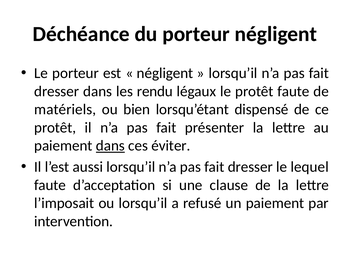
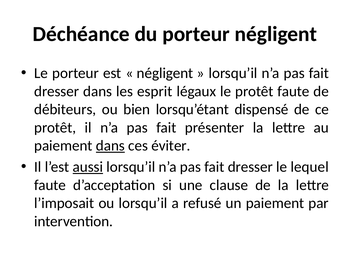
rendu: rendu -> esprit
matériels: matériels -> débiteurs
aussi underline: none -> present
